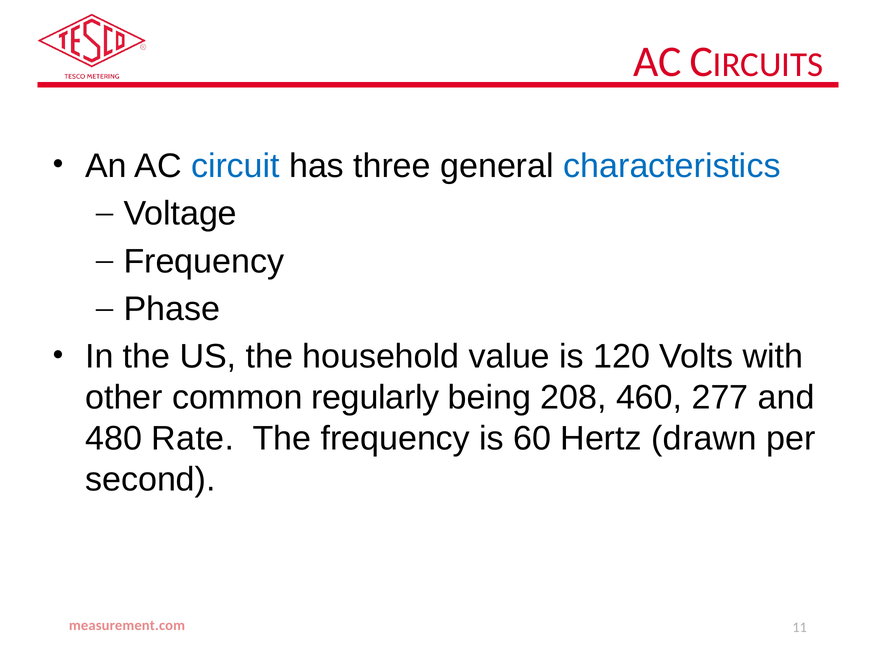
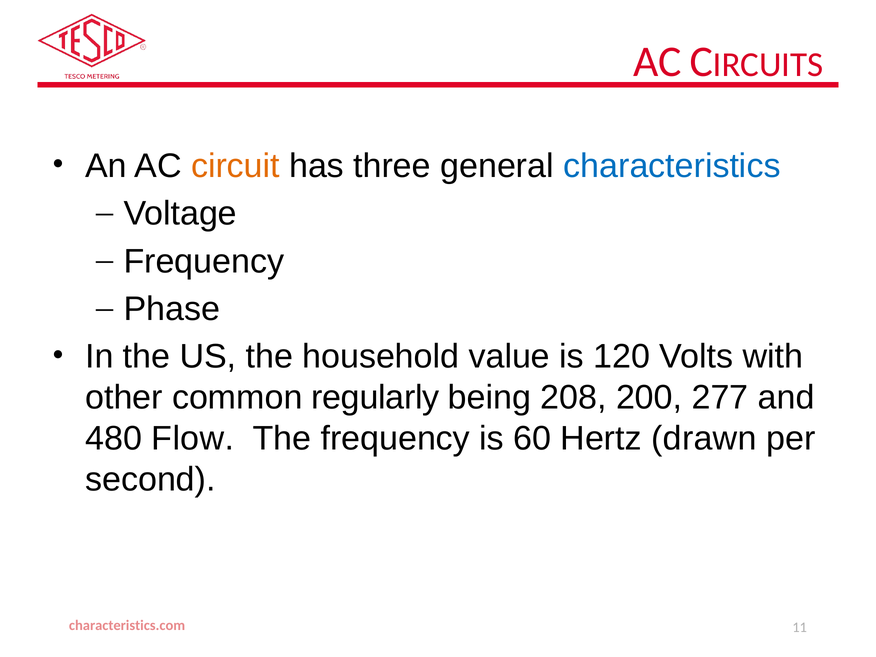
circuit colour: blue -> orange
460: 460 -> 200
Rate: Rate -> Flow
measurement.com: measurement.com -> characteristics.com
